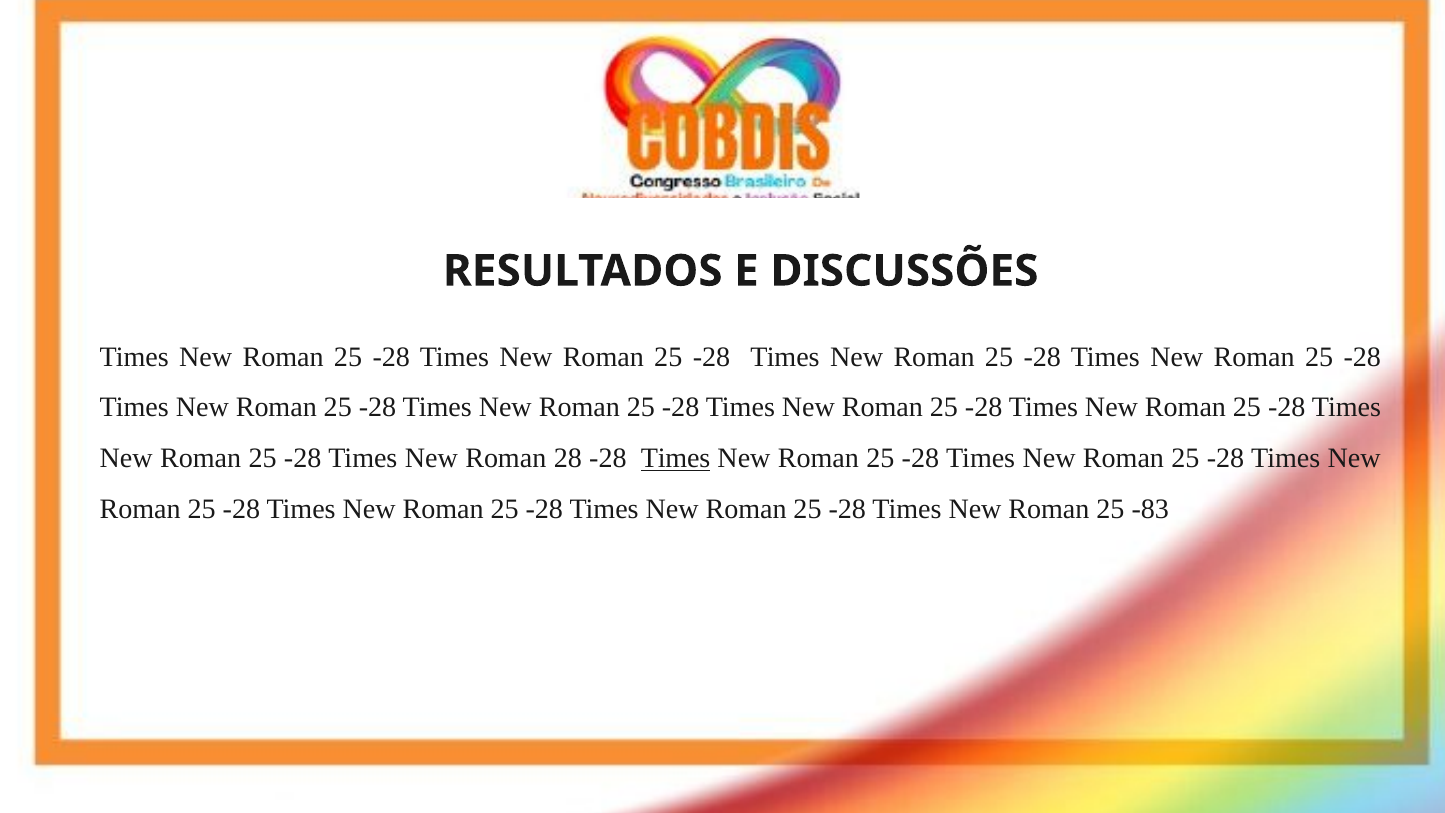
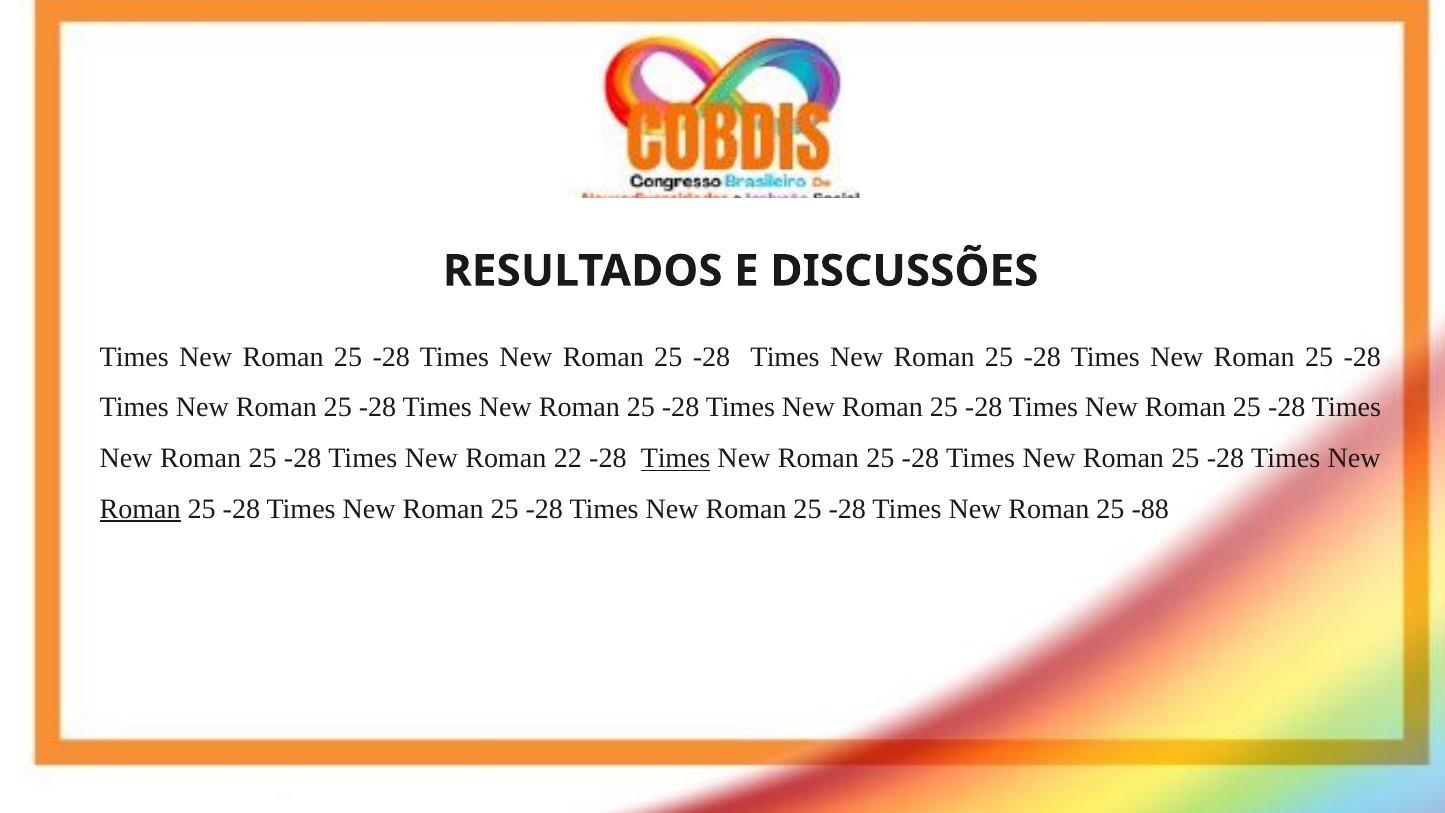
28: 28 -> 22
Roman at (140, 509) underline: none -> present
-83: -83 -> -88
